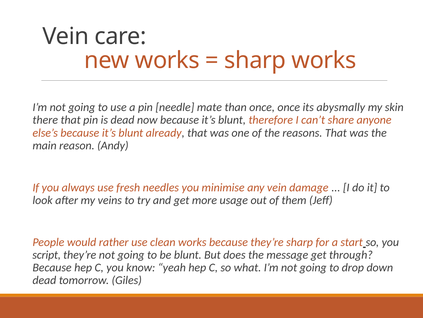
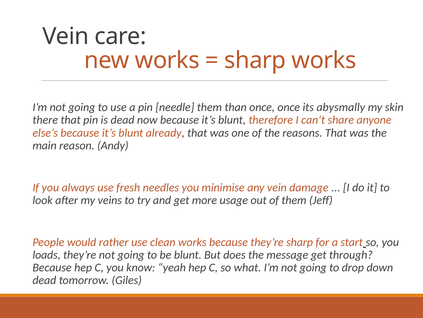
needle mate: mate -> them
script: script -> loads
